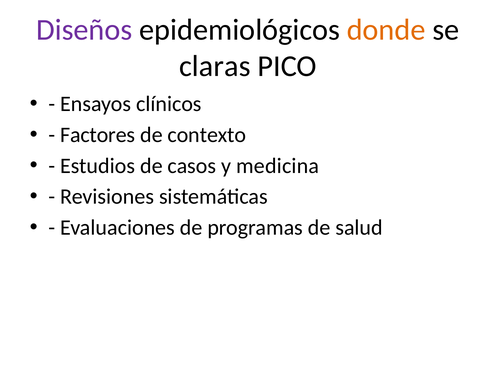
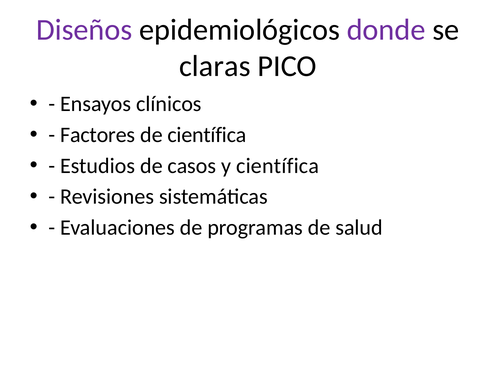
donde colour: orange -> purple
de contexto: contexto -> científica
y medicina: medicina -> científica
